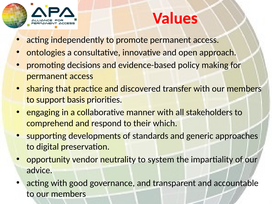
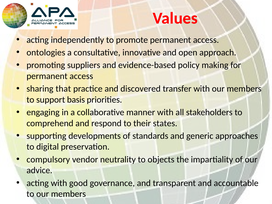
decisions: decisions -> suppliers
which: which -> states
opportunity: opportunity -> compulsory
system: system -> objects
